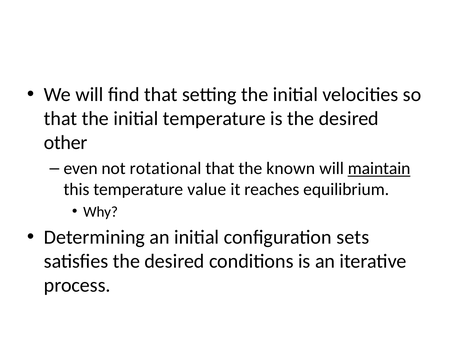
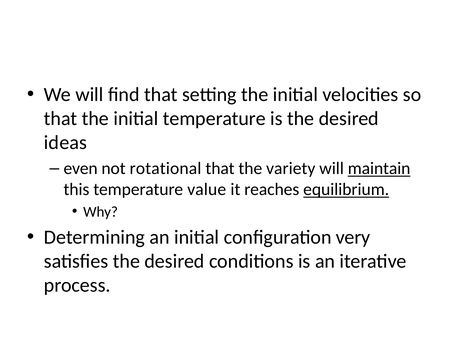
other: other -> ideas
known: known -> variety
equilibrium underline: none -> present
sets: sets -> very
